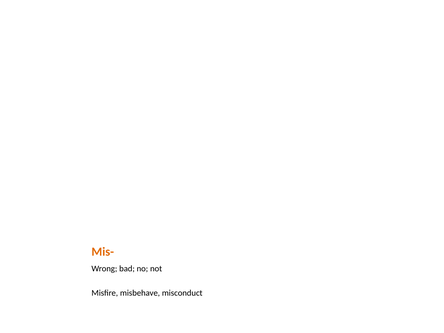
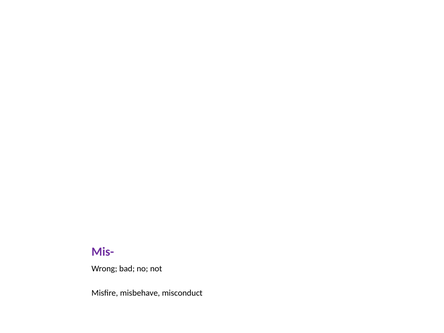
Mis- colour: orange -> purple
